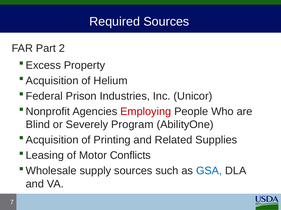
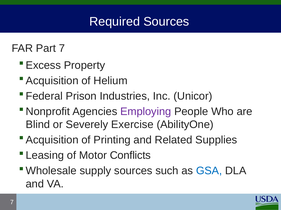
Part 2: 2 -> 7
Employing colour: red -> purple
Program: Program -> Exercise
